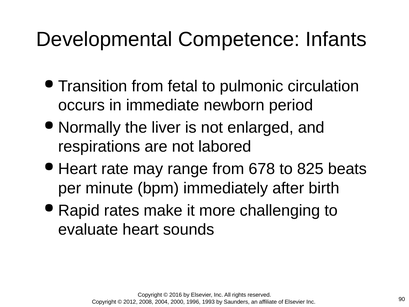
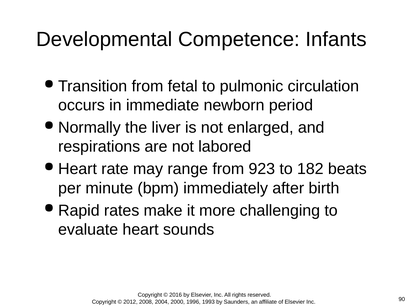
678: 678 -> 923
825: 825 -> 182
